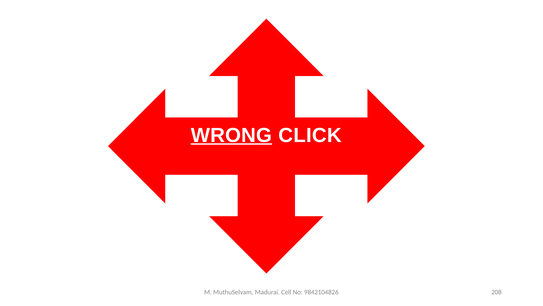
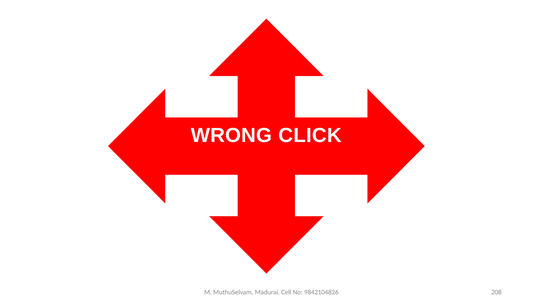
WRONG underline: present -> none
